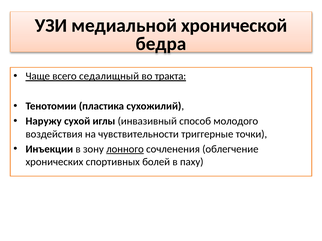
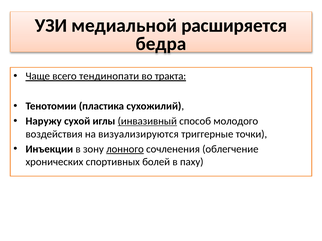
хронической: хронической -> расширяется
седалищный: седалищный -> тендинопати
инвазивный underline: none -> present
чувствительности: чувствительности -> визуализируются
